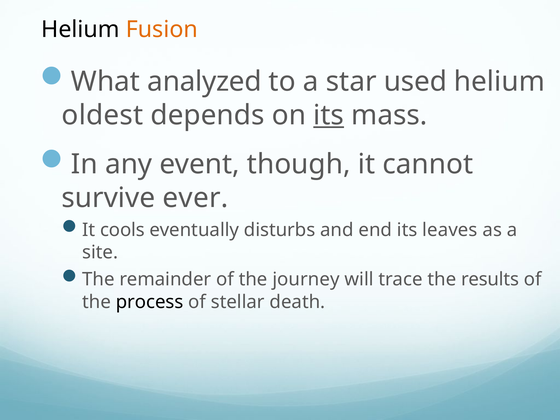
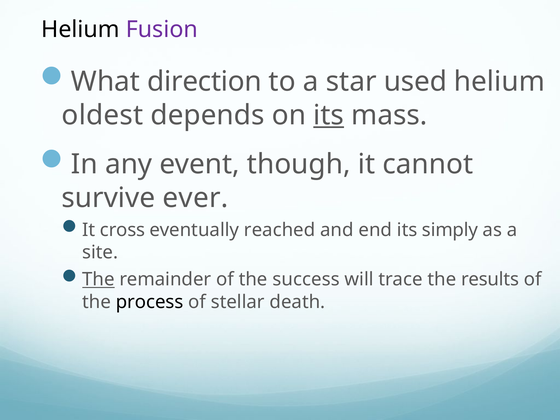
Fusion colour: orange -> purple
analyzed: analyzed -> direction
cools: cools -> cross
disturbs: disturbs -> reached
leaves: leaves -> simply
The at (98, 280) underline: none -> present
journey: journey -> success
